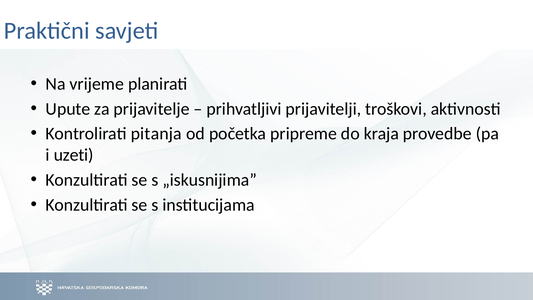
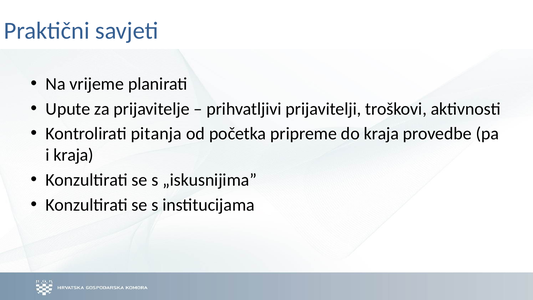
i uzeti: uzeti -> kraja
